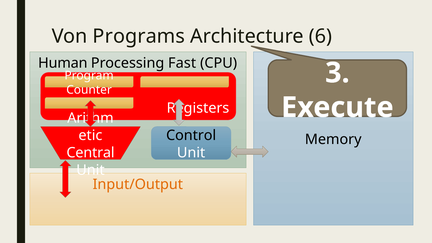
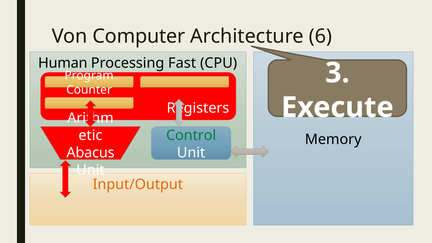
Programs: Programs -> Computer
Control colour: black -> green
Central: Central -> Abacus
